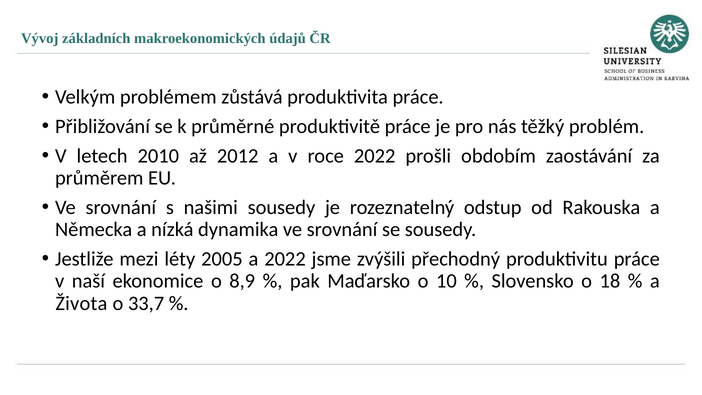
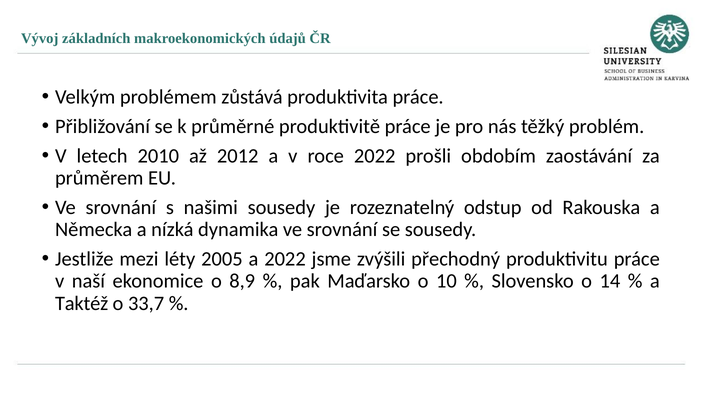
18: 18 -> 14
Života: Života -> Taktéž
